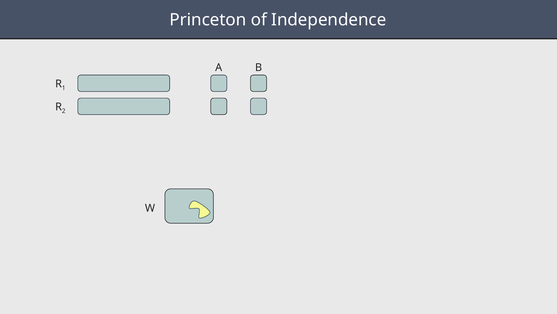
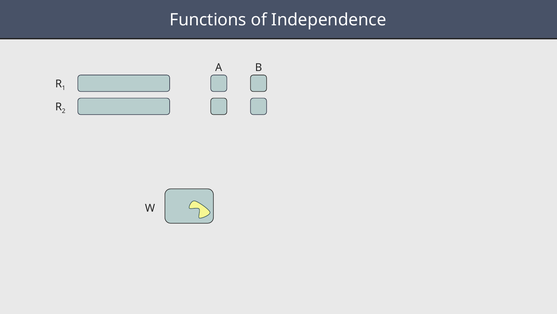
Princeton: Princeton -> Functions
